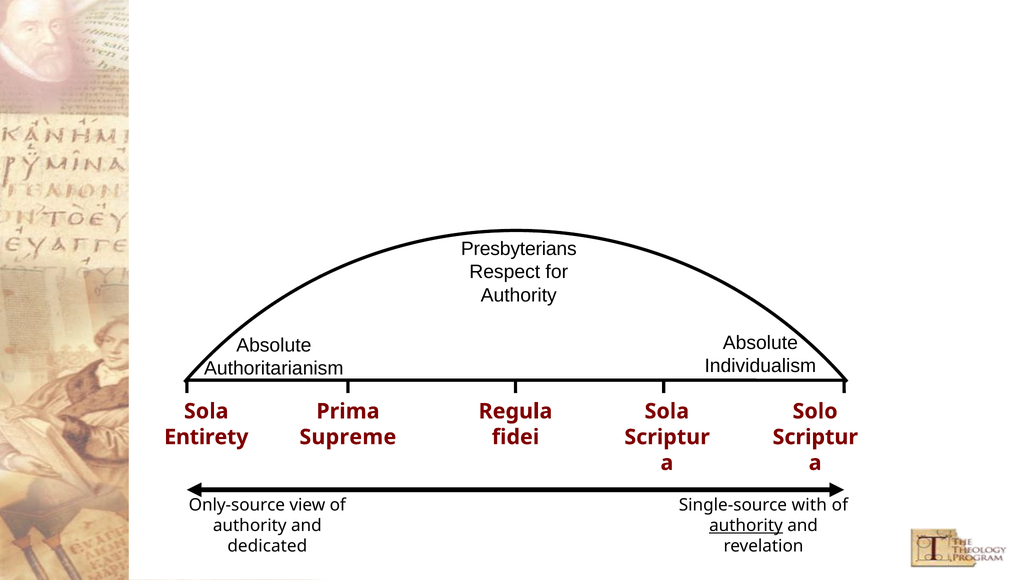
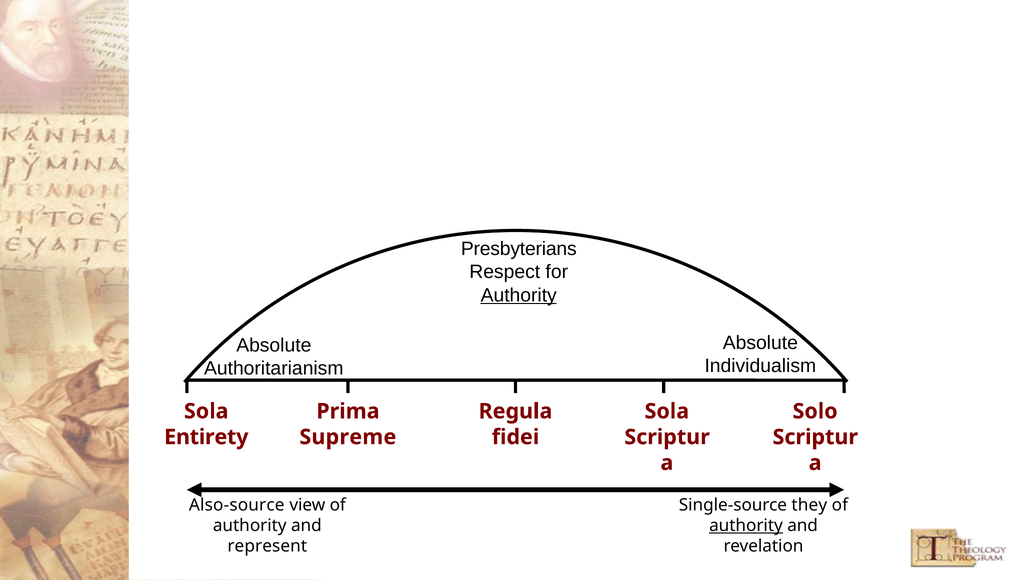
Authority at (519, 295) underline: none -> present
Only-source: Only-source -> Also-source
with: with -> they
dedicated: dedicated -> represent
